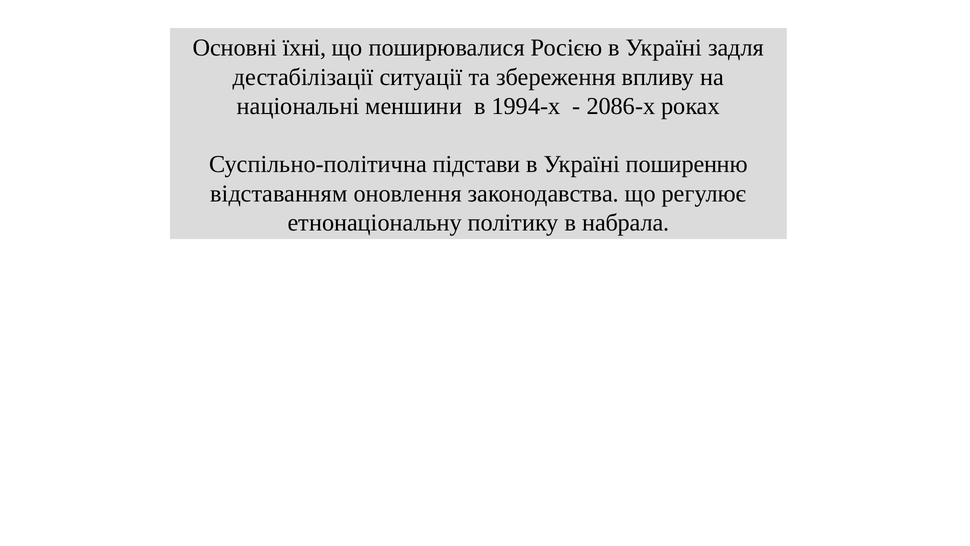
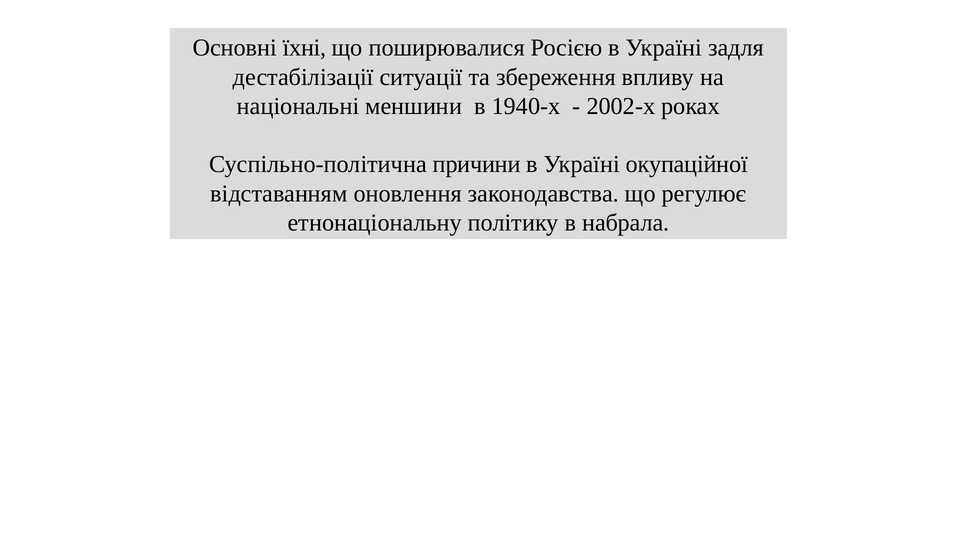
1994-х: 1994-х -> 1940-х
2086-х: 2086-х -> 2002-х
підстави: підстави -> причини
поширенню: поширенню -> окупаційної
